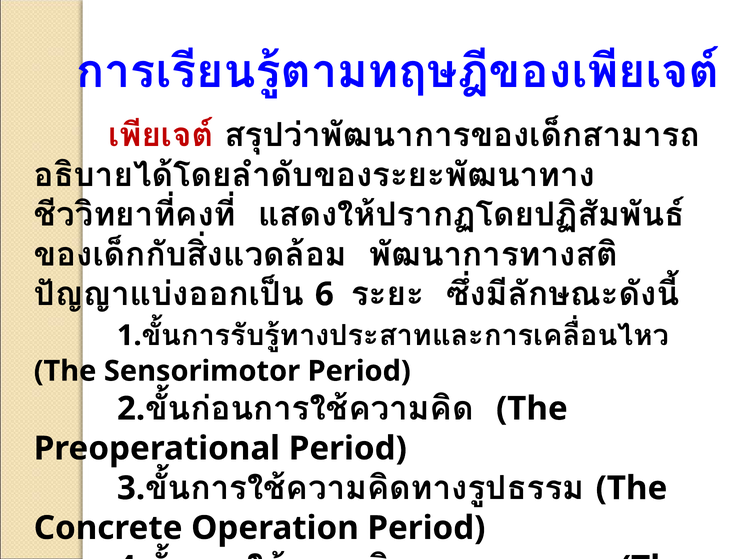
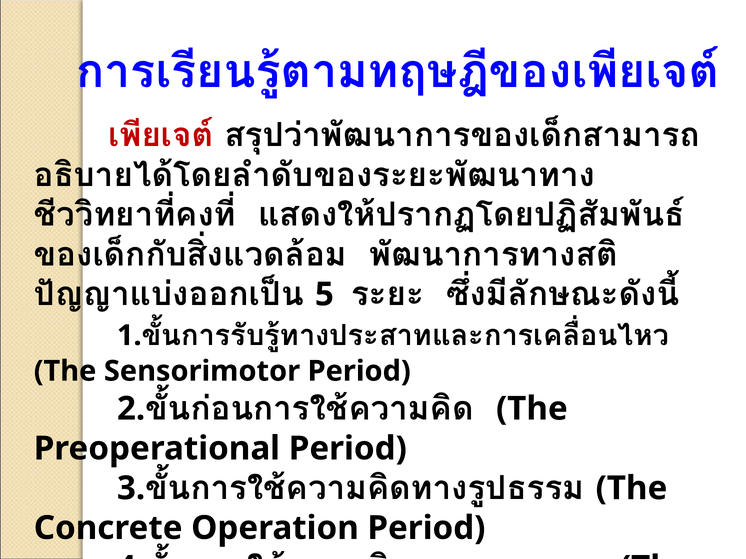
6: 6 -> 5
